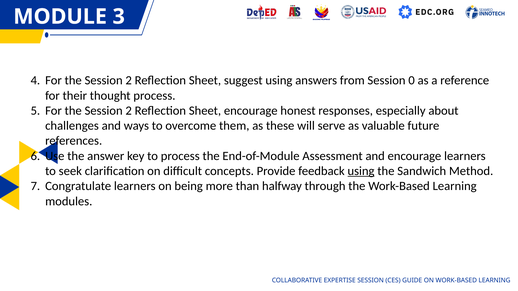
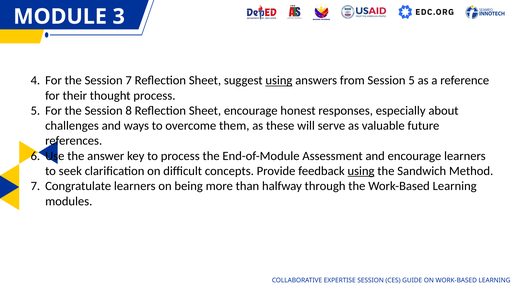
2 at (129, 81): 2 -> 7
using at (279, 81) underline: none -> present
Session 0: 0 -> 5
2 at (129, 111): 2 -> 8
